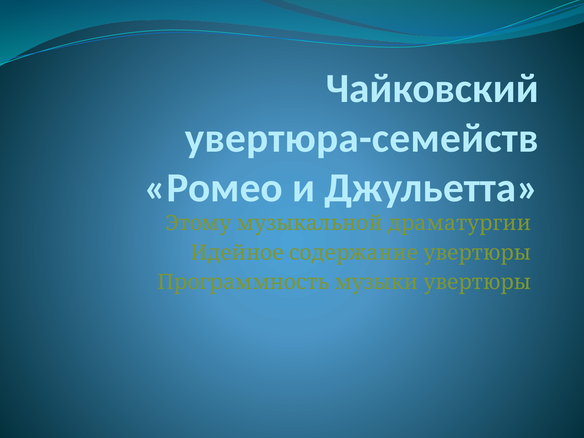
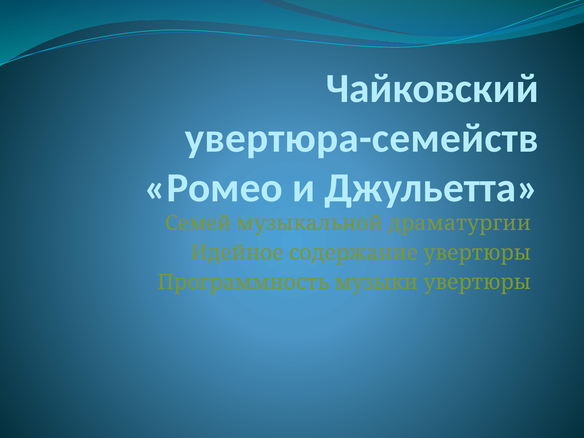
Этому: Этому -> Семей
